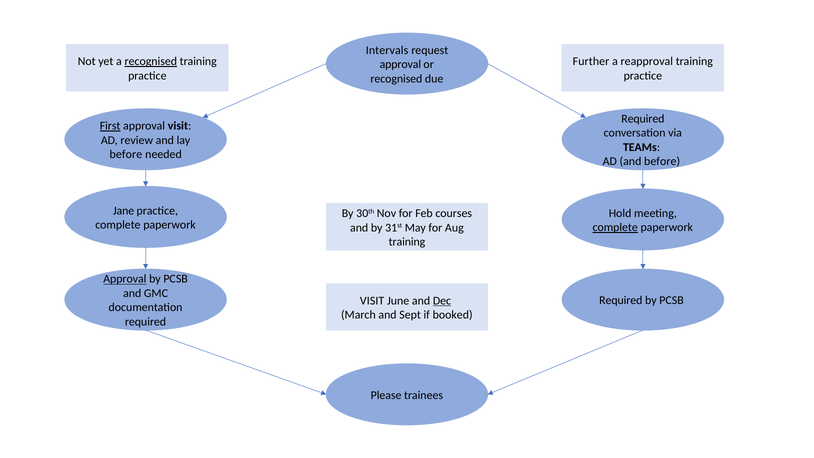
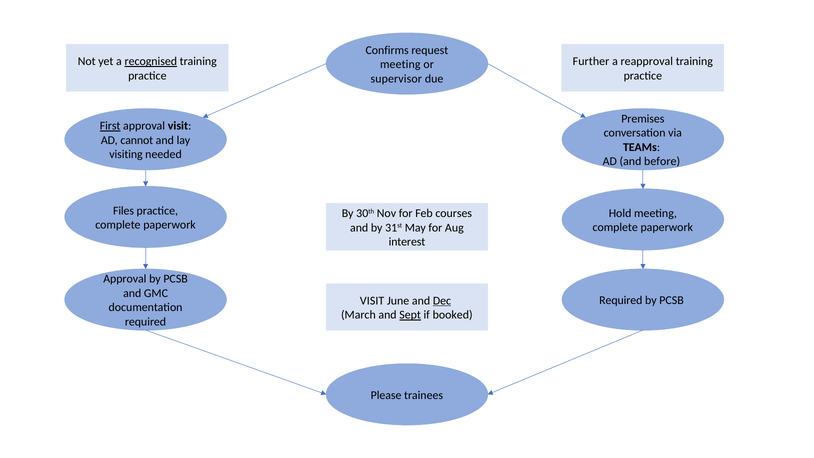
Intervals: Intervals -> Confirms
approval at (400, 64): approval -> meeting
recognised at (396, 79): recognised -> supervisor
Required at (643, 119): Required -> Premises
review: review -> cannot
before at (126, 154): before -> visiting
Jane: Jane -> Files
complete at (615, 227) underline: present -> none
training at (407, 242): training -> interest
Approval at (125, 279) underline: present -> none
Sept underline: none -> present
